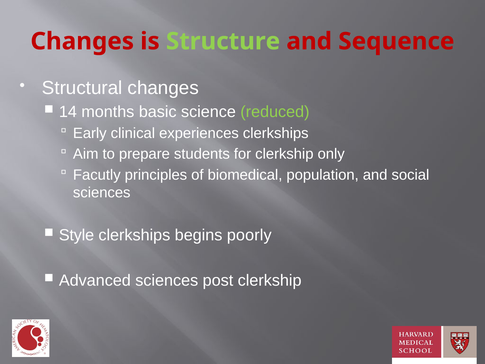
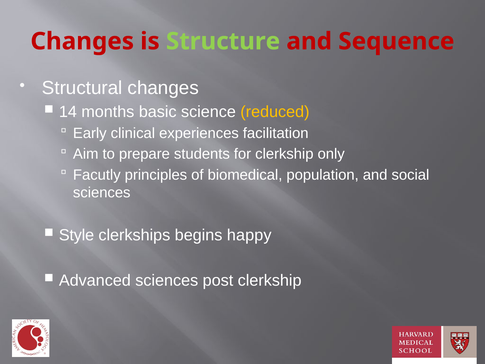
reduced colour: light green -> yellow
experiences clerkships: clerkships -> facilitation
poorly: poorly -> happy
